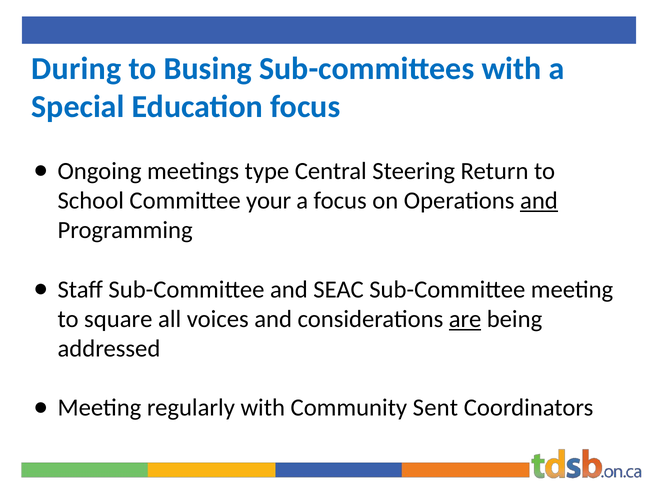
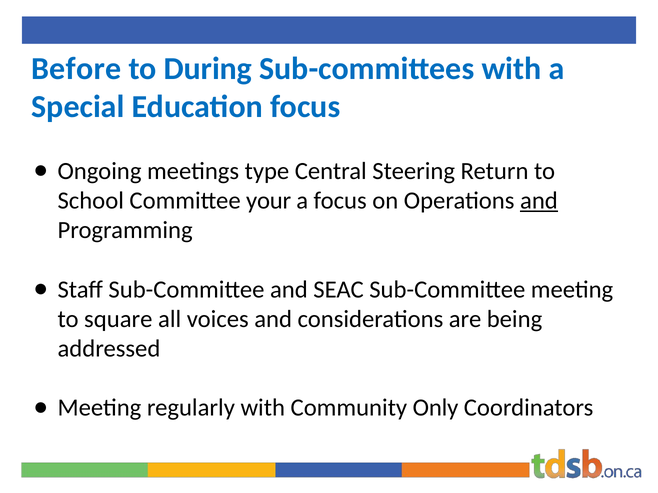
During: During -> Before
Busing: Busing -> During
are underline: present -> none
Sent: Sent -> Only
